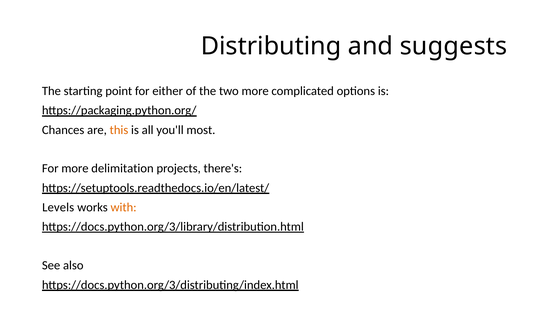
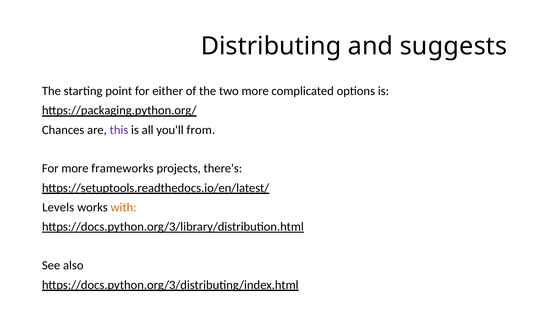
this colour: orange -> purple
most: most -> from
delimitation: delimitation -> frameworks
